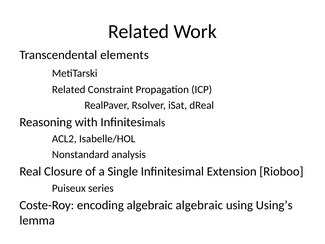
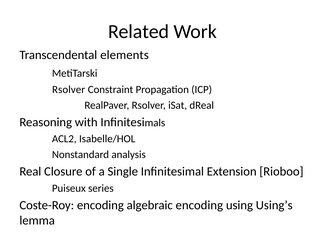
Related at (69, 89): Related -> Rsolver
algebraic algebraic: algebraic -> encoding
